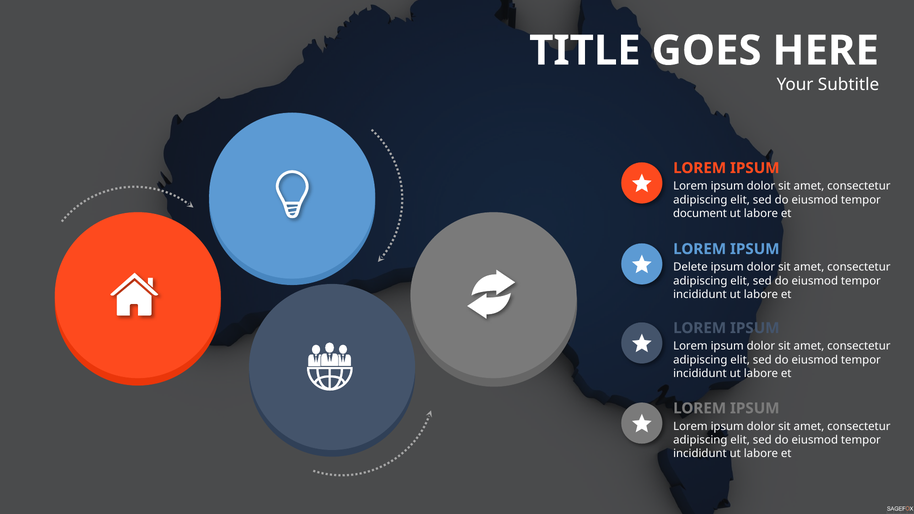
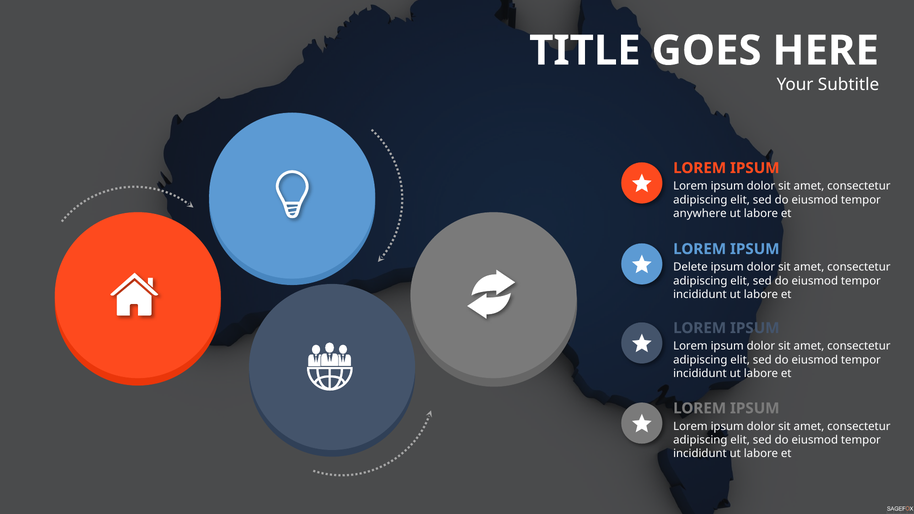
document: document -> anywhere
